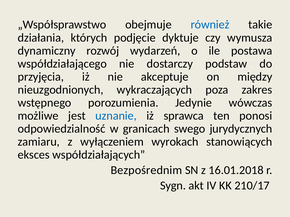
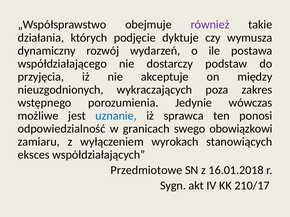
również colour: blue -> purple
jurydycznych: jurydycznych -> obowiązkowi
Bezpośrednim: Bezpośrednim -> Przedmiotowe
